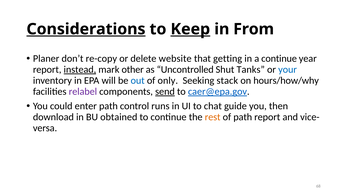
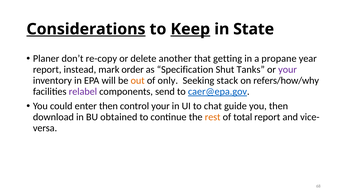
From: From -> State
website: website -> another
a continue: continue -> propane
instead underline: present -> none
other: other -> order
Uncontrolled: Uncontrolled -> Specification
your at (288, 70) colour: blue -> purple
out colour: blue -> orange
hours/how/why: hours/how/why -> refers/how/why
send underline: present -> none
enter path: path -> then
control runs: runs -> your
of path: path -> total
